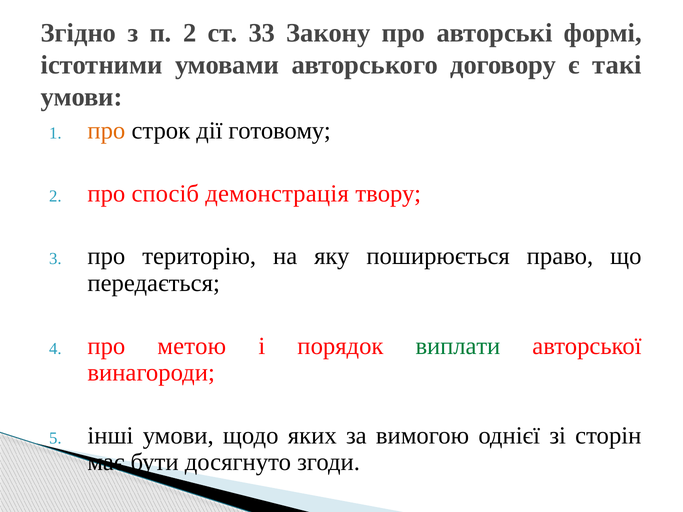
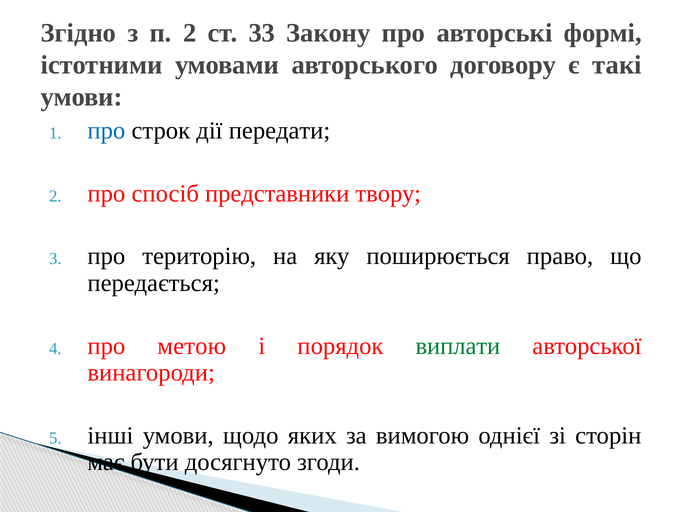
про at (106, 131) colour: orange -> blue
готовому: готовому -> передати
демонстрація: демонстрація -> представники
